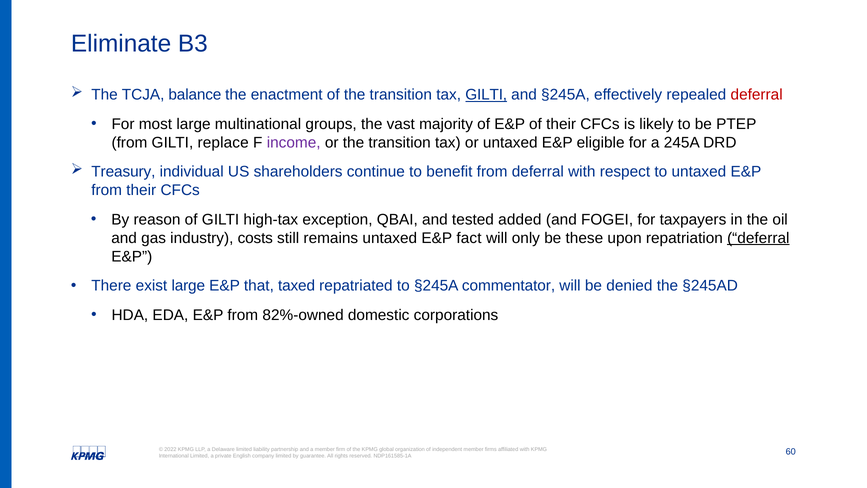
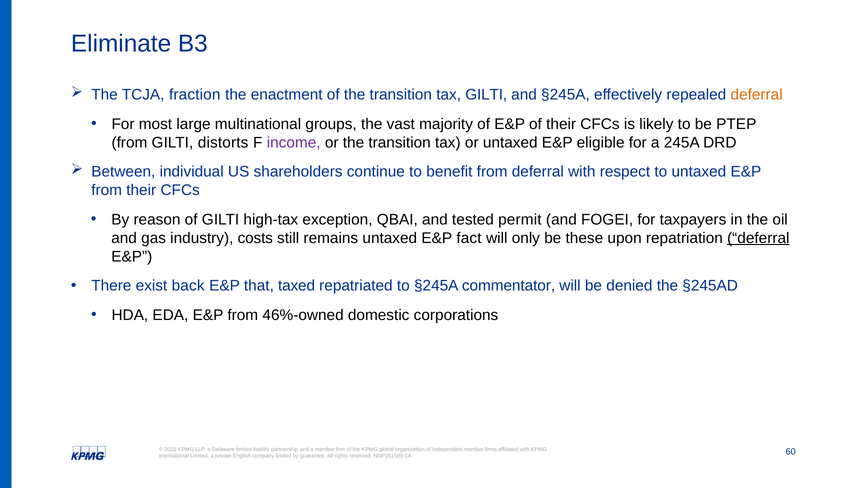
balance: balance -> fraction
GILTI at (486, 95) underline: present -> none
deferral at (757, 95) colour: red -> orange
replace: replace -> distorts
Treasury: Treasury -> Between
added: added -> permit
exist large: large -> back
82%-owned: 82%-owned -> 46%-owned
